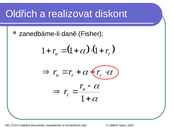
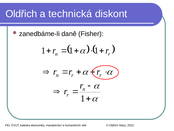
realizovat: realizovat -> technická
